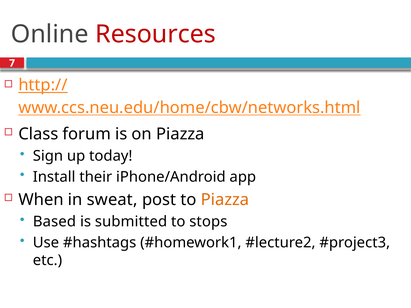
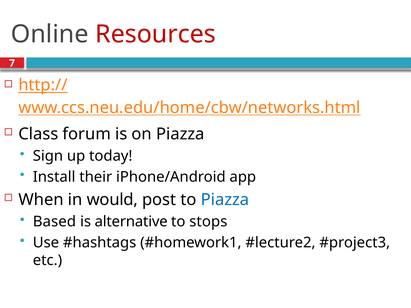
sweat: sweat -> would
Piazza at (225, 200) colour: orange -> blue
submitted: submitted -> alternative
